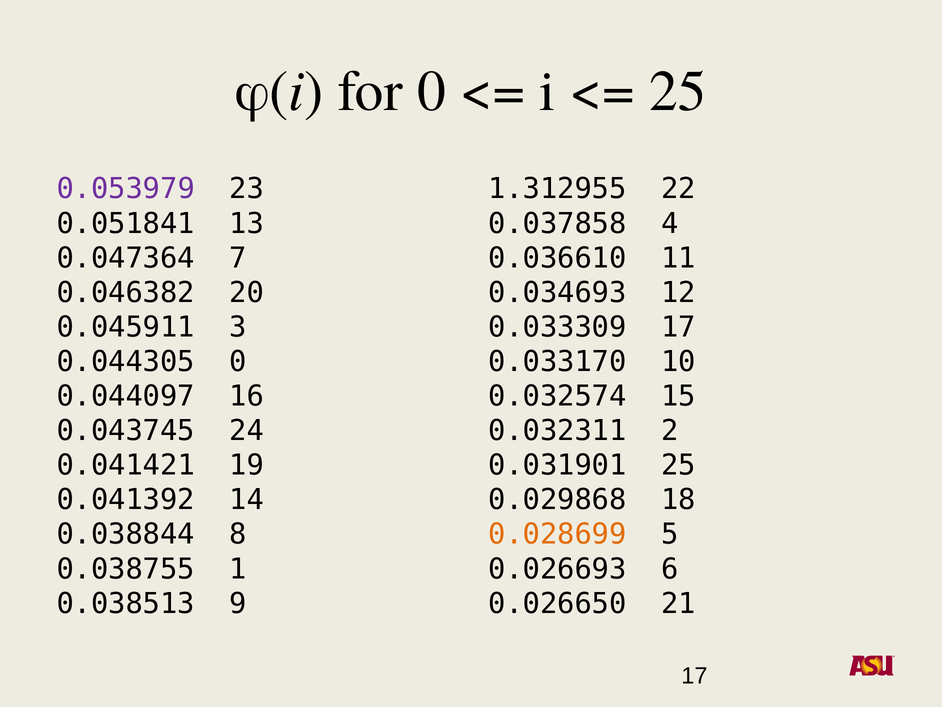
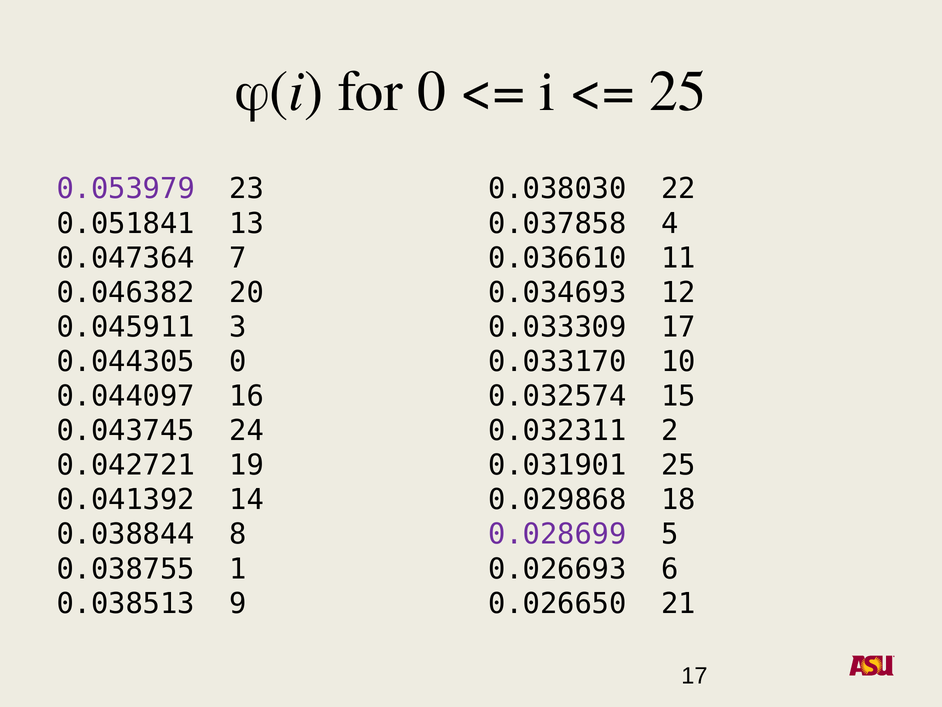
1.312955: 1.312955 -> 0.038030
0.041421: 0.041421 -> 0.042721
0.028699 colour: orange -> purple
